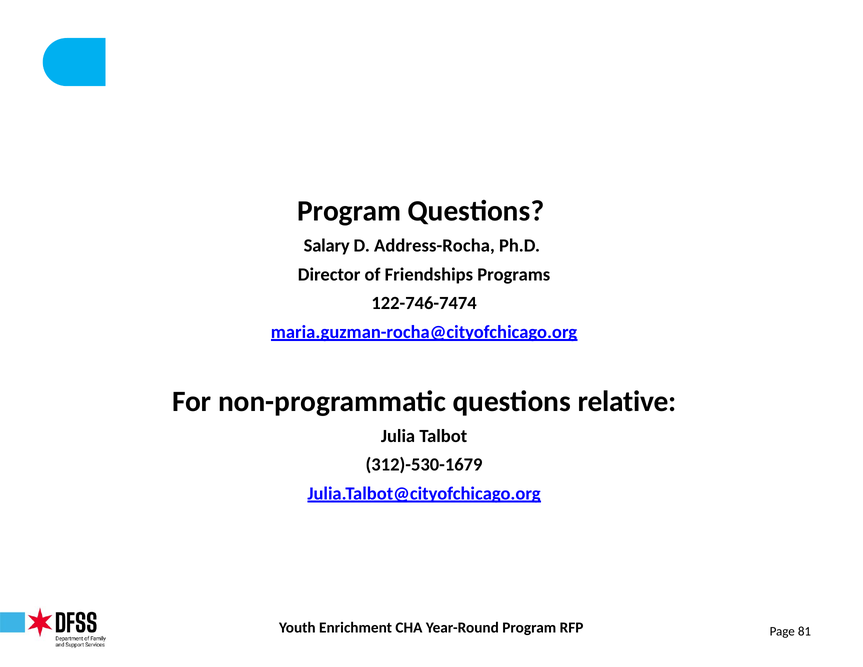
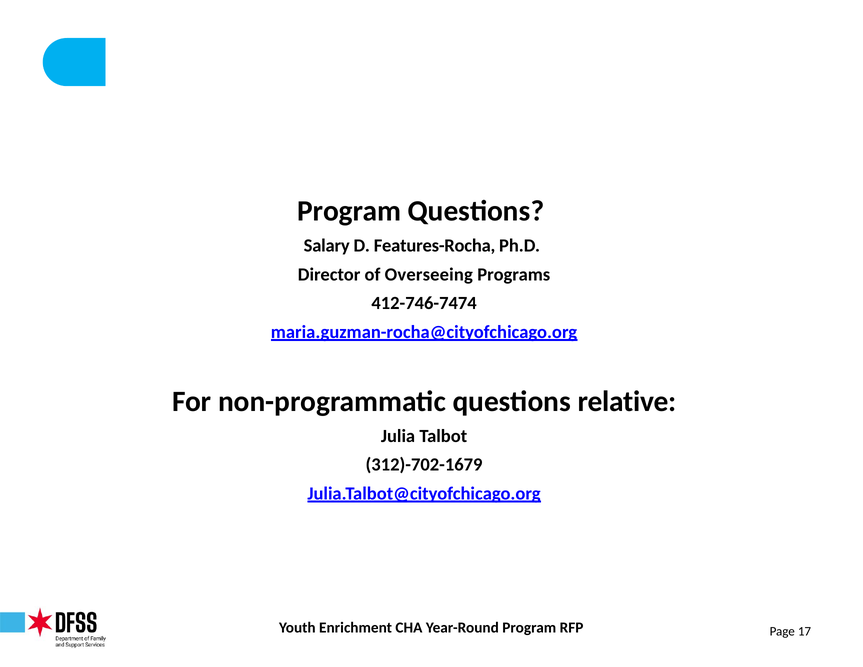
Address-Rocha: Address-Rocha -> Features-Rocha
Friendships: Friendships -> Overseeing
122-746-7474: 122-746-7474 -> 412-746-7474
312)-530-1679: 312)-530-1679 -> 312)-702-1679
81: 81 -> 17
